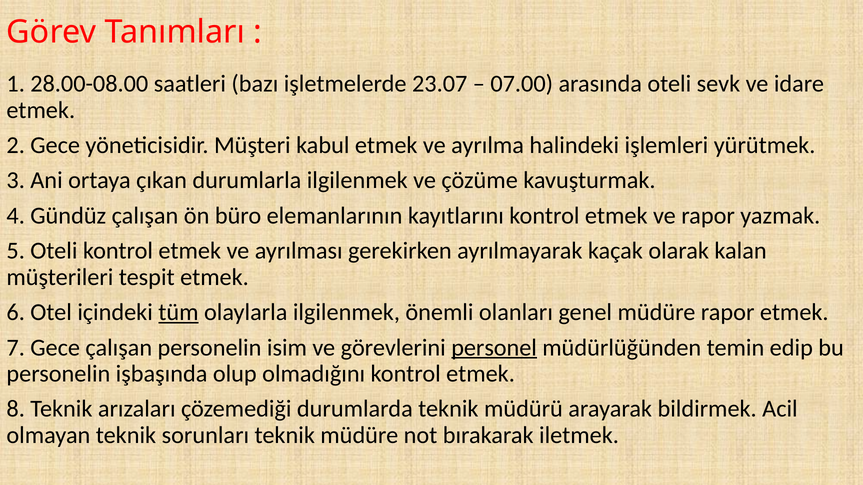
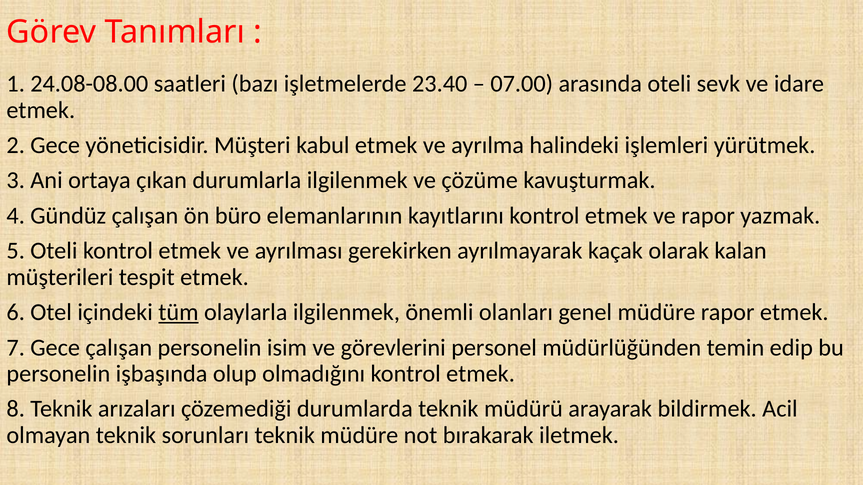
28.00-08.00: 28.00-08.00 -> 24.08-08.00
23.07: 23.07 -> 23.40
personel underline: present -> none
